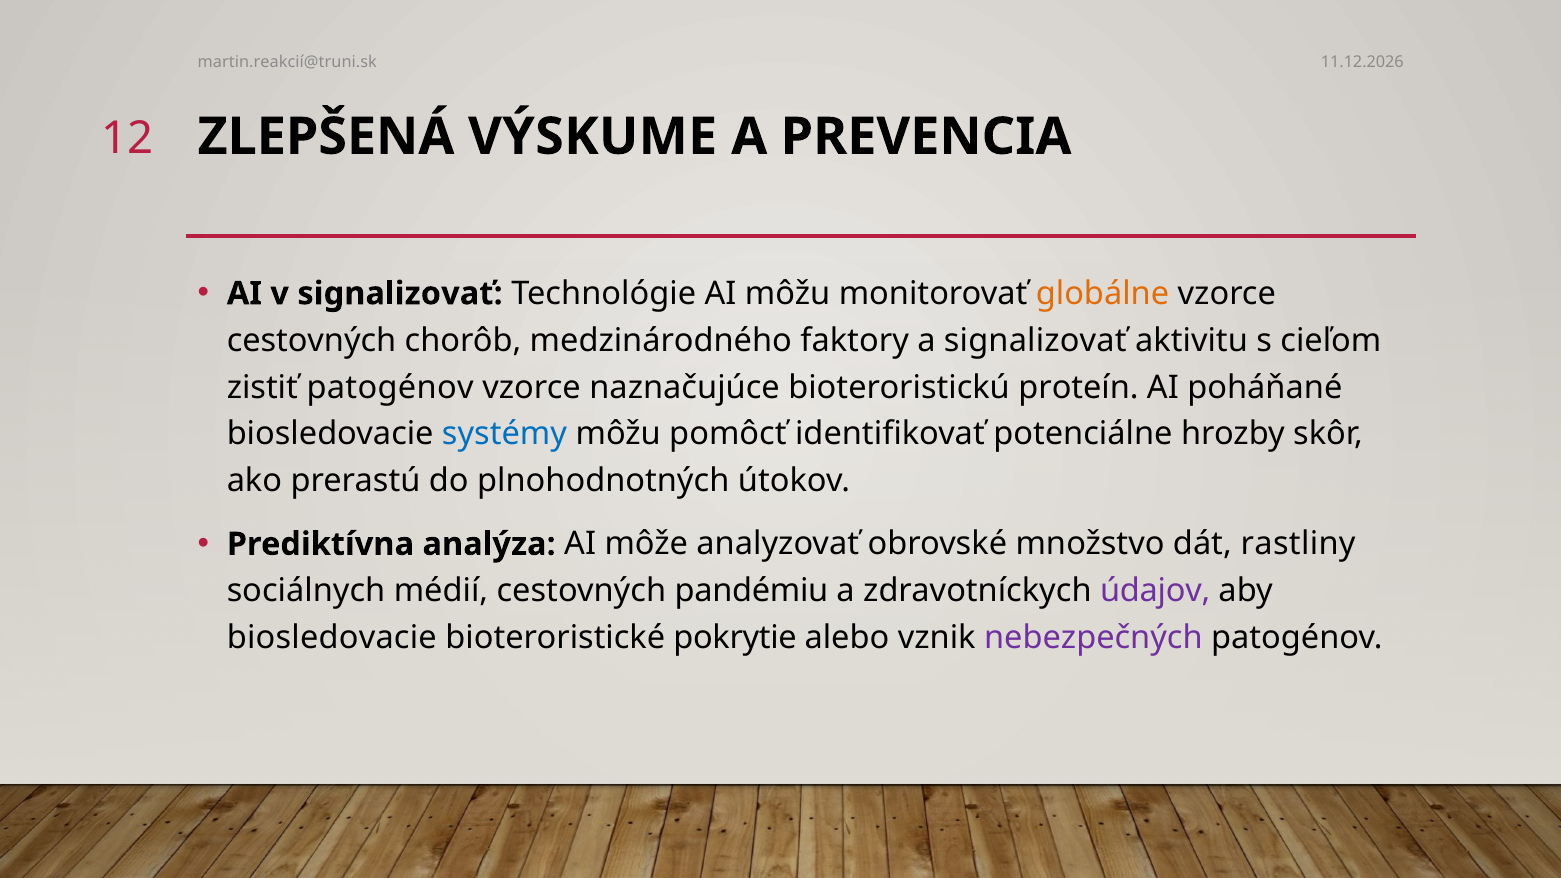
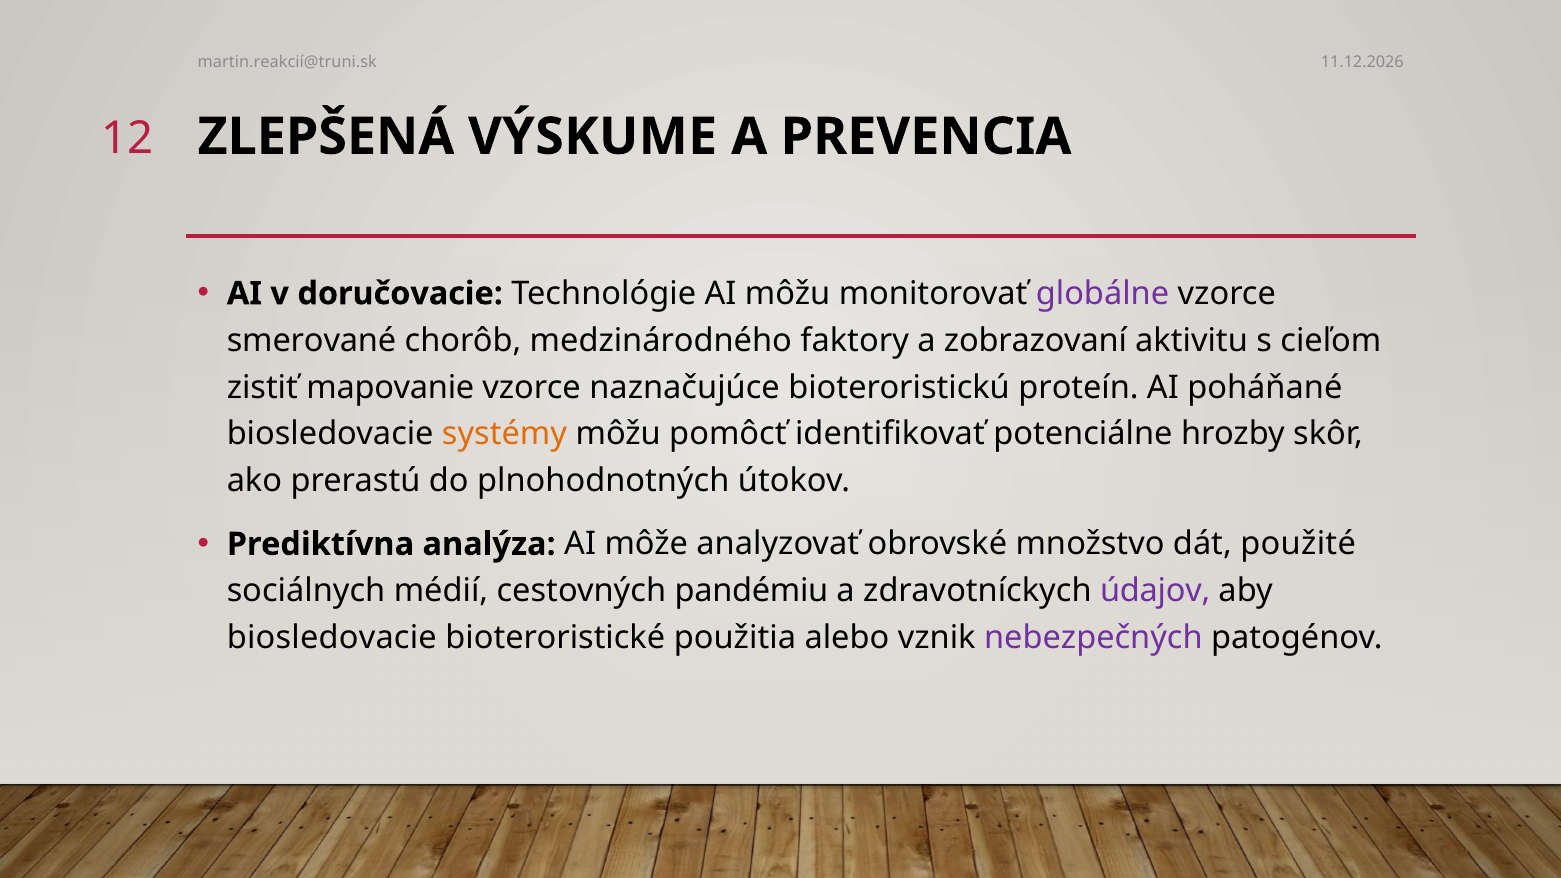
v signalizovať: signalizovať -> doručovacie
globálne colour: orange -> purple
cestovných at (312, 340): cestovných -> smerované
a signalizovať: signalizovať -> zobrazovaní
zistiť patogénov: patogénov -> mapovanie
systémy colour: blue -> orange
rastliny: rastliny -> použité
pokrytie: pokrytie -> použitia
